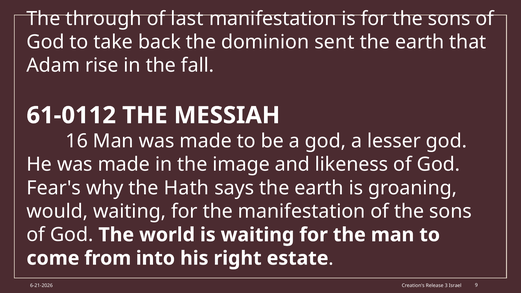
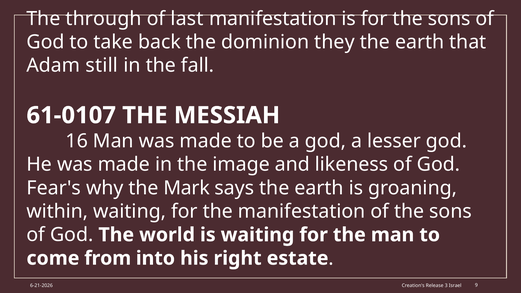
sent: sent -> they
rise: rise -> still
61-0112: 61-0112 -> 61-0107
Hath: Hath -> Mark
would: would -> within
